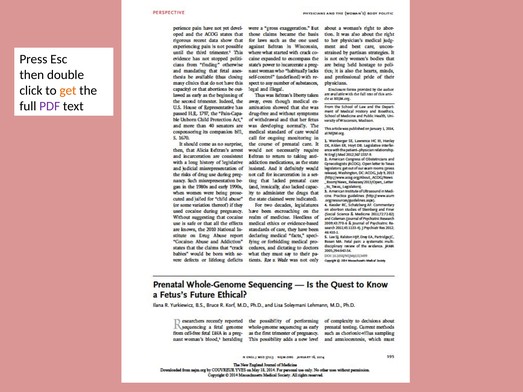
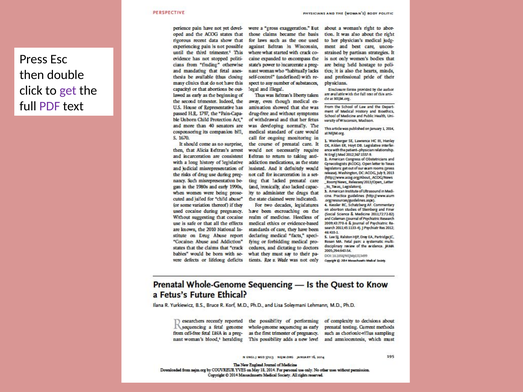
get colour: orange -> purple
